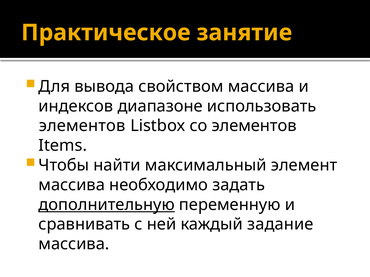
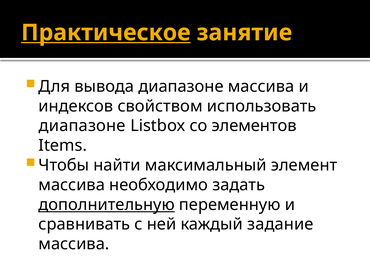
Практическое underline: none -> present
вывода свойством: свойством -> диапазоне
диапазоне: диапазоне -> свойством
элементов at (82, 126): элементов -> диапазоне
